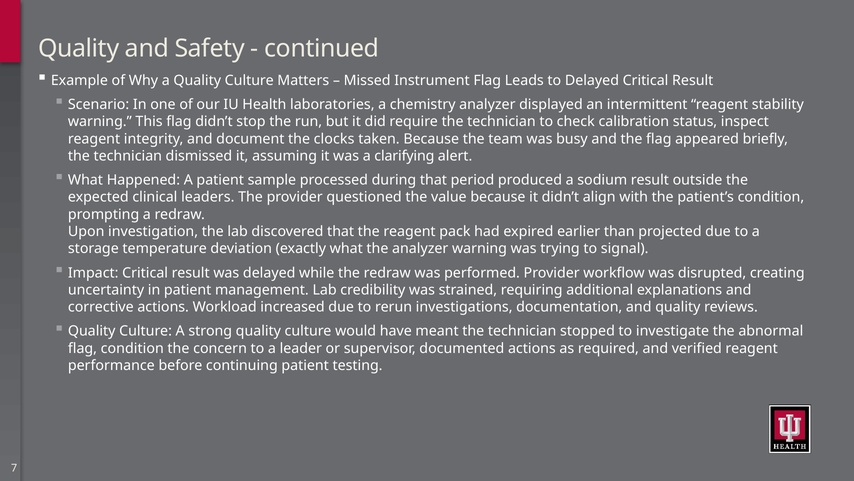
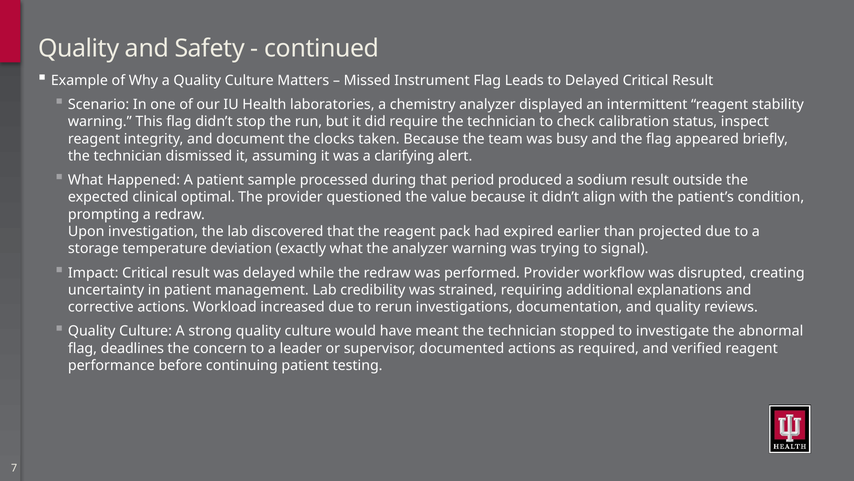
leaders: leaders -> optimal
flag condition: condition -> deadlines
